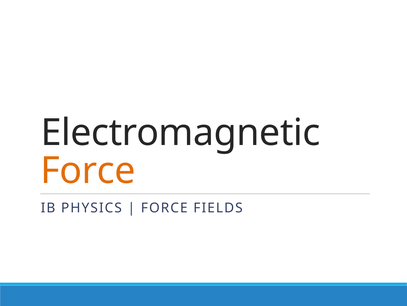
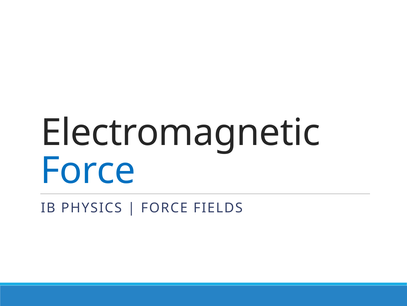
Force at (88, 171) colour: orange -> blue
